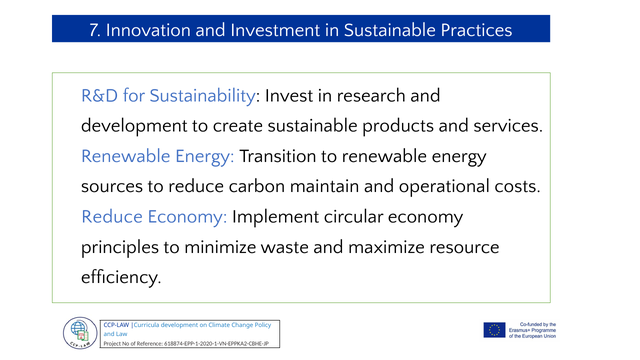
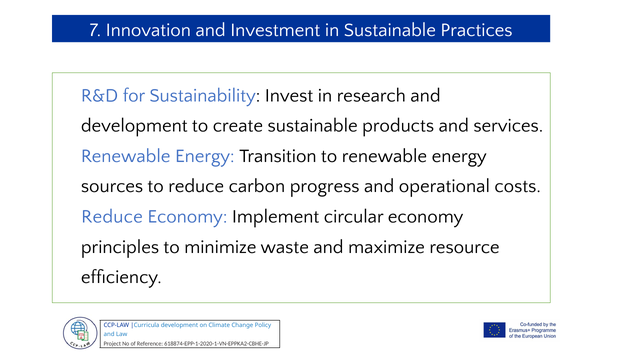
maintain: maintain -> progress
